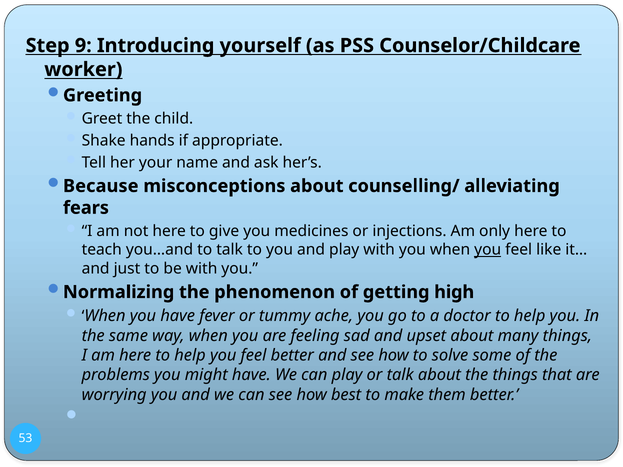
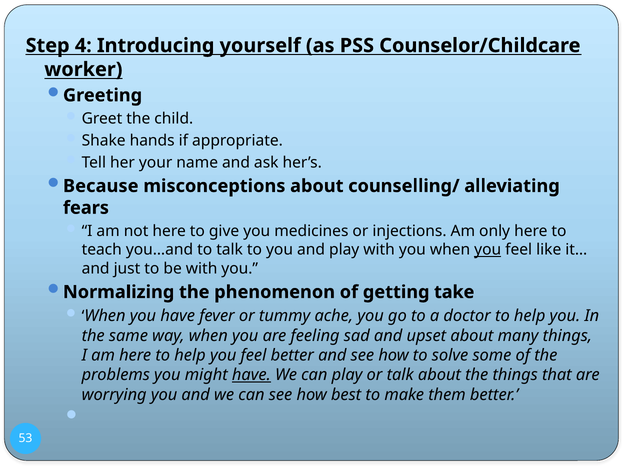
9: 9 -> 4
high: high -> take
have at (251, 375) underline: none -> present
